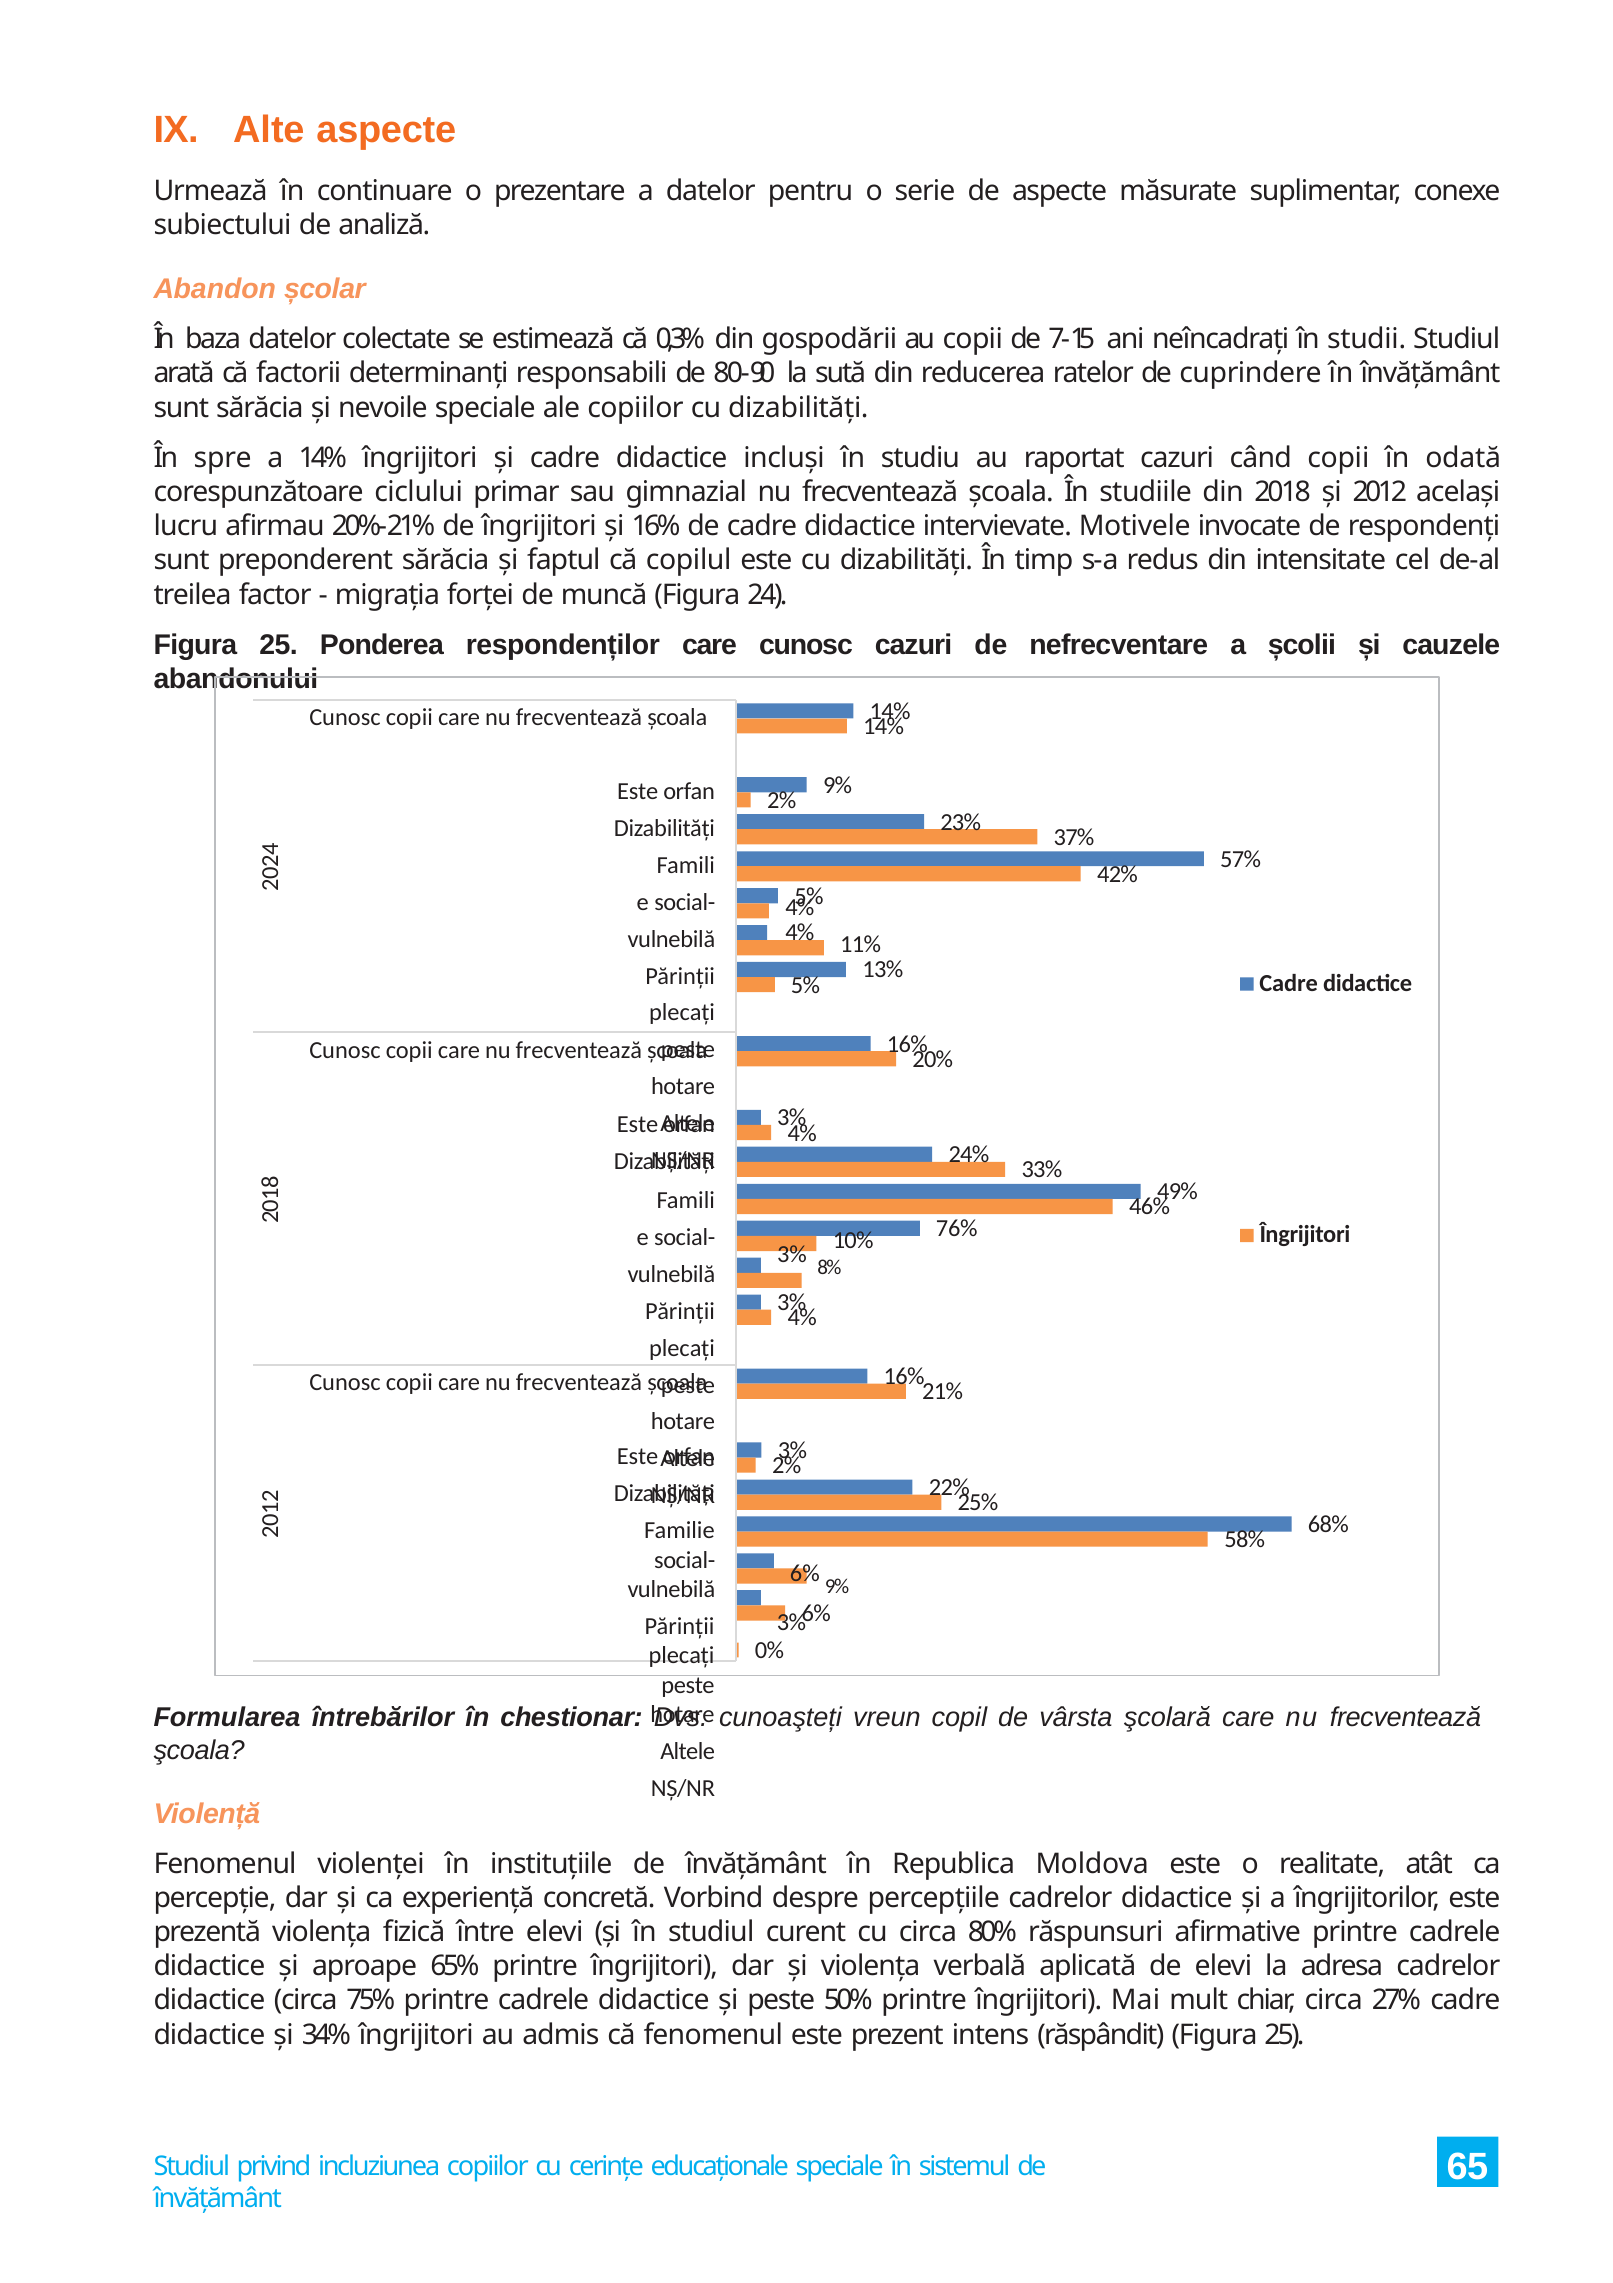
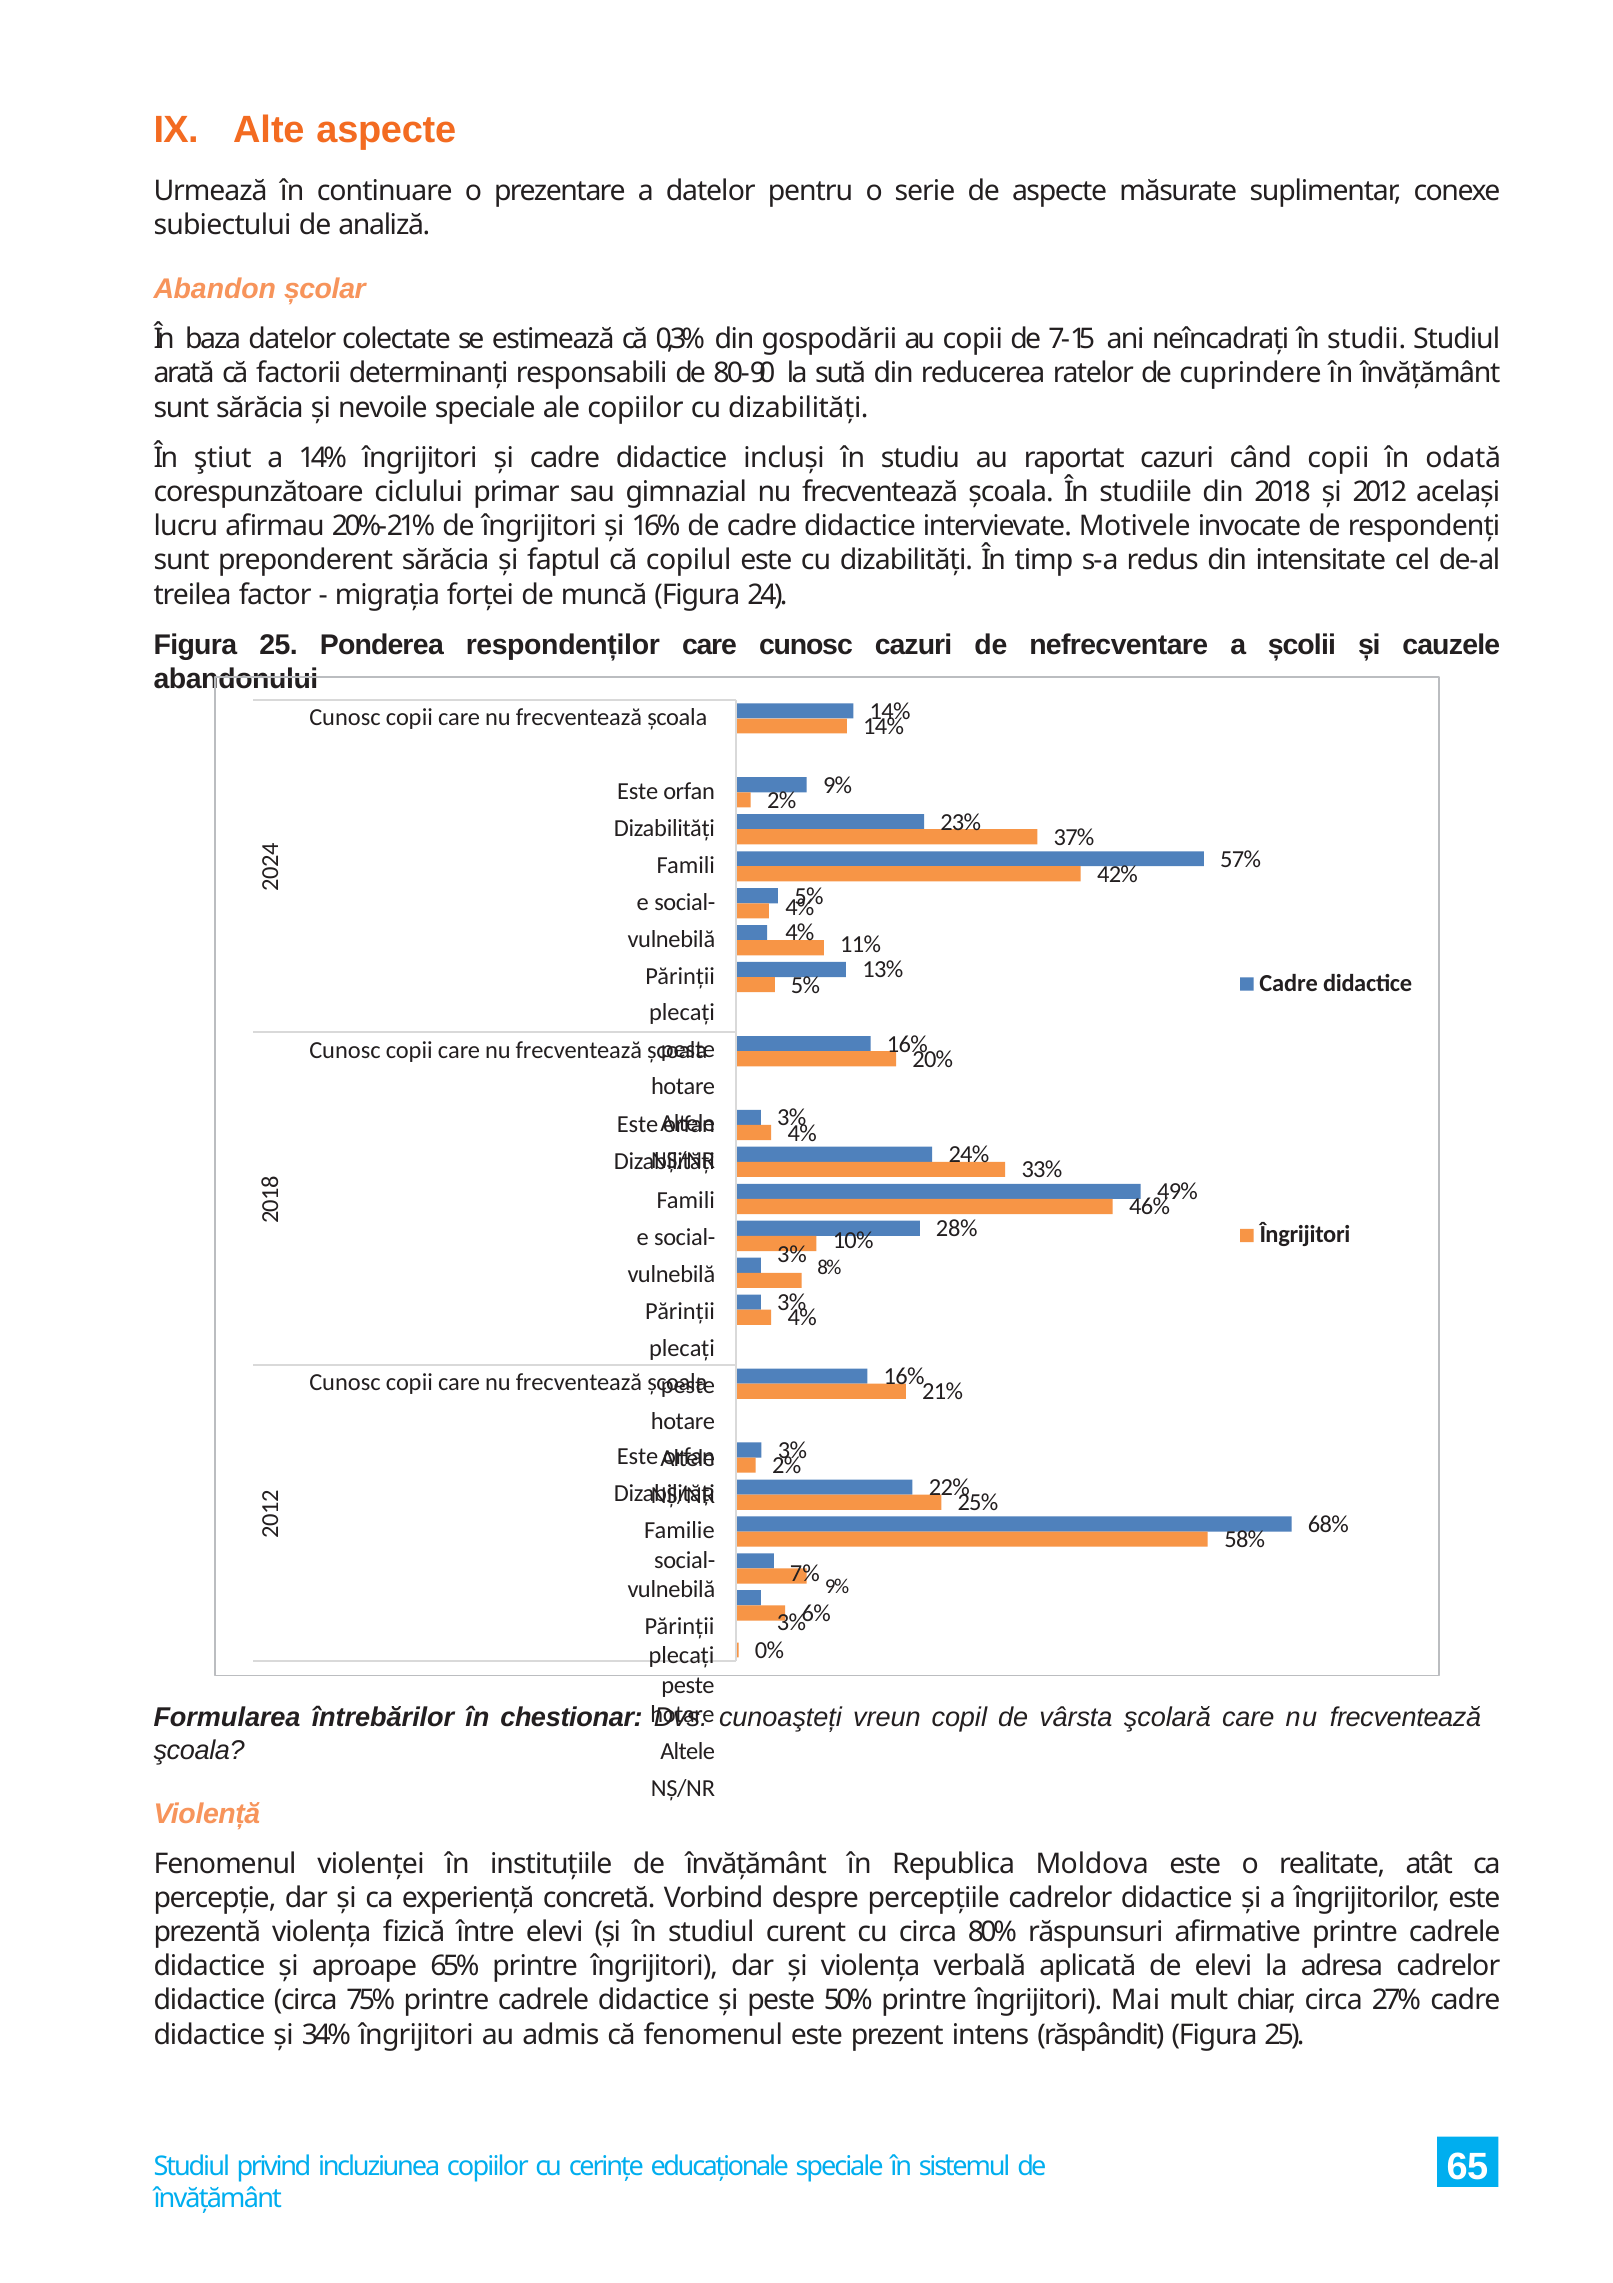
spre: spre -> ştiut
76%: 76% -> 28%
6% at (805, 1573): 6% -> 7%
